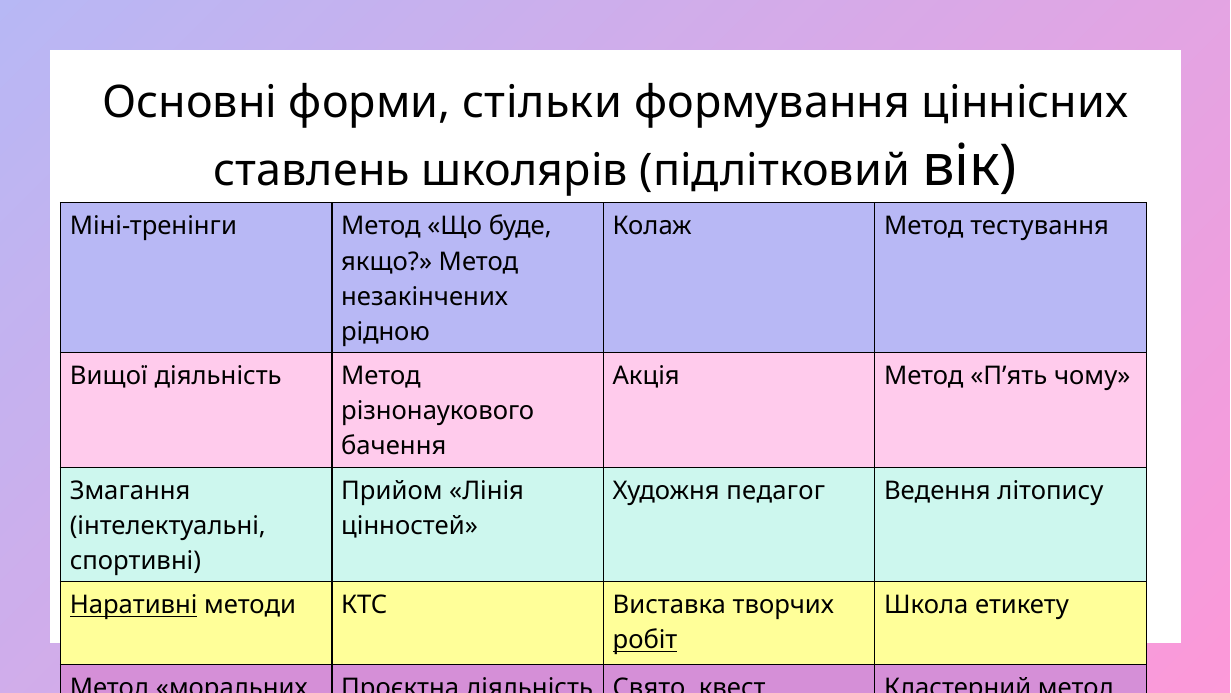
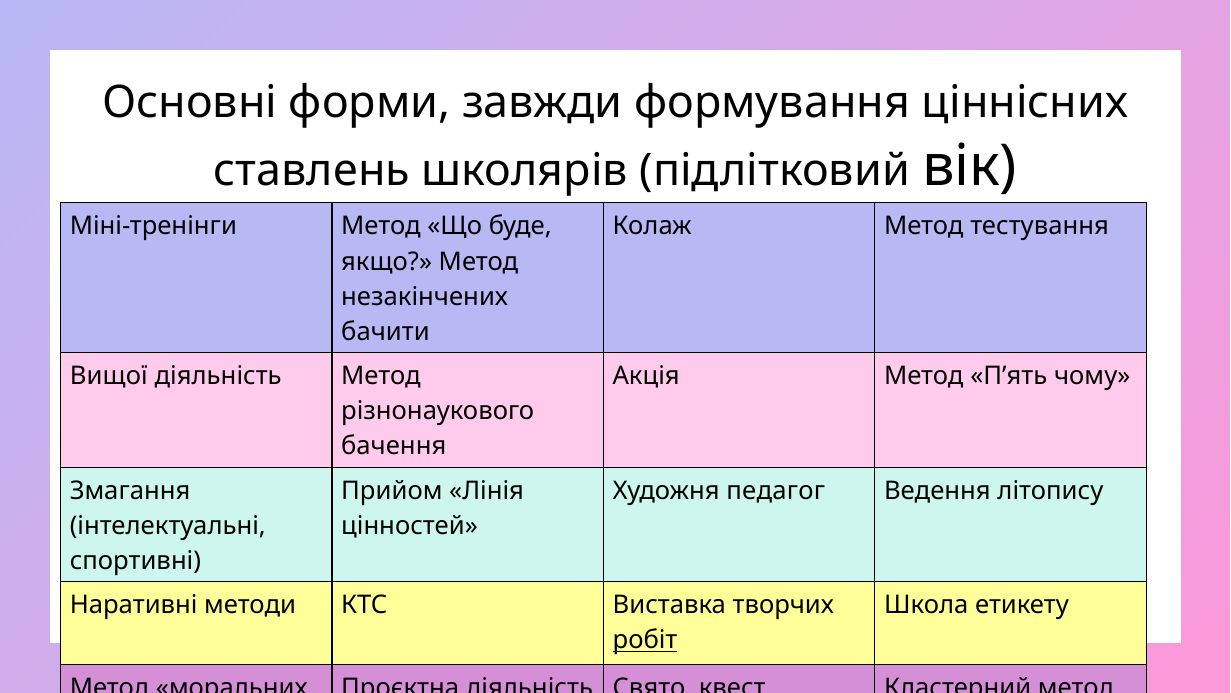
стільки: стільки -> завжди
рідною: рідною -> бачити
Наративні underline: present -> none
